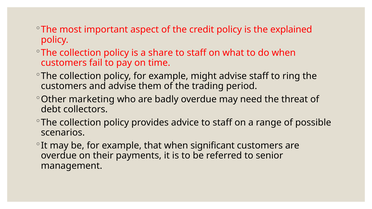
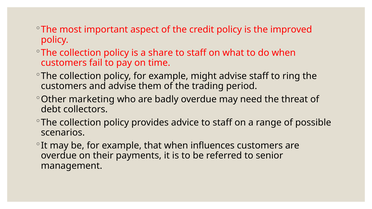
explained: explained -> improved
significant: significant -> influences
